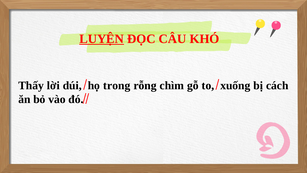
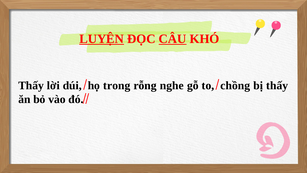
CÂU underline: none -> present
chìm: chìm -> nghe
xuống: xuống -> chồng
bị cách: cách -> thấy
